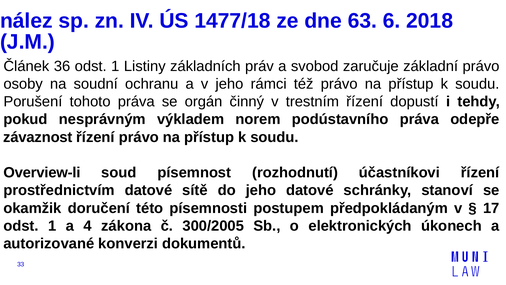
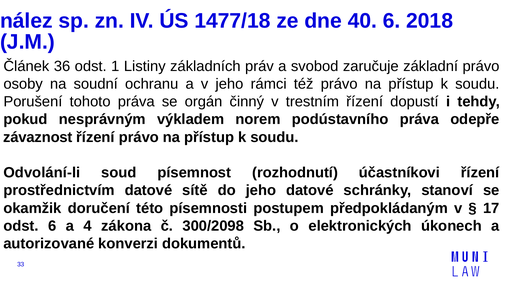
63: 63 -> 40
Overview-li: Overview-li -> Odvolání-li
1 at (52, 226): 1 -> 6
300/2005: 300/2005 -> 300/2098
